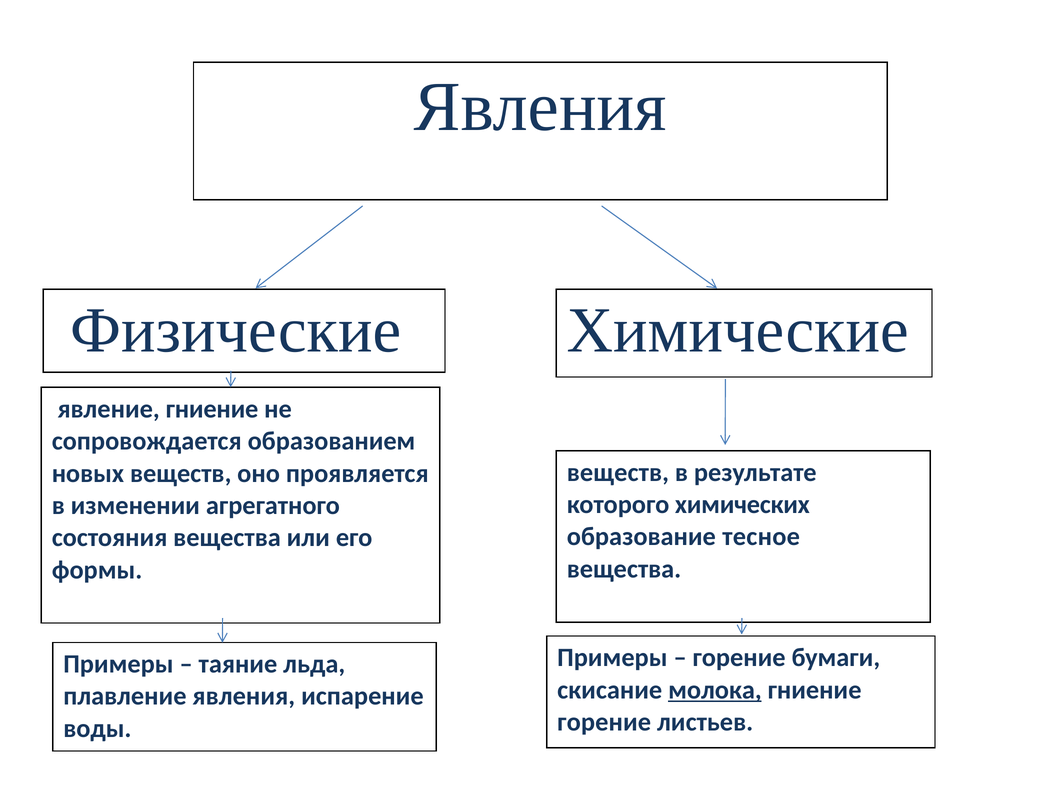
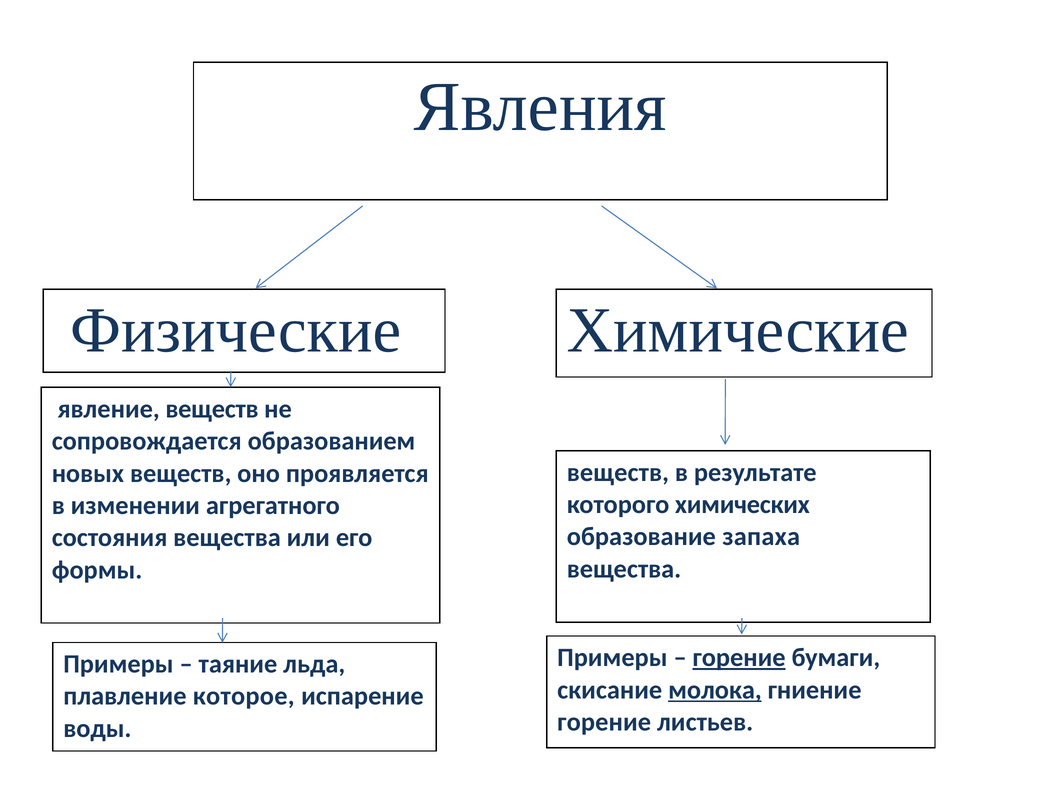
явление гниение: гниение -> веществ
тесное: тесное -> запаха
горение at (739, 658) underline: none -> present
плавление явления: явления -> которое
